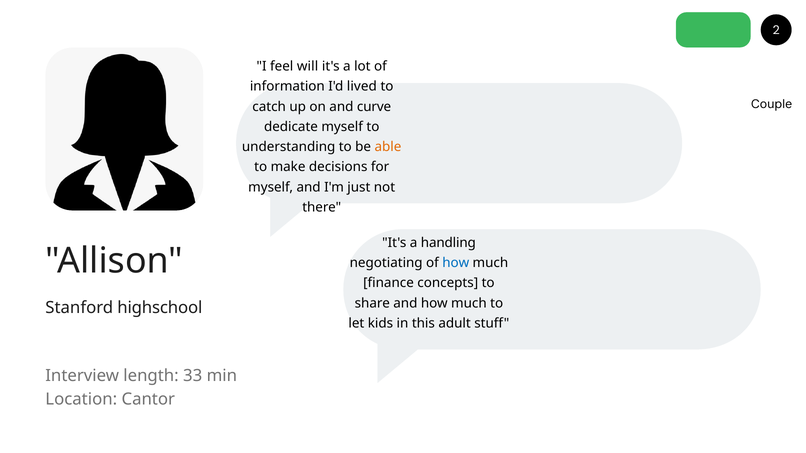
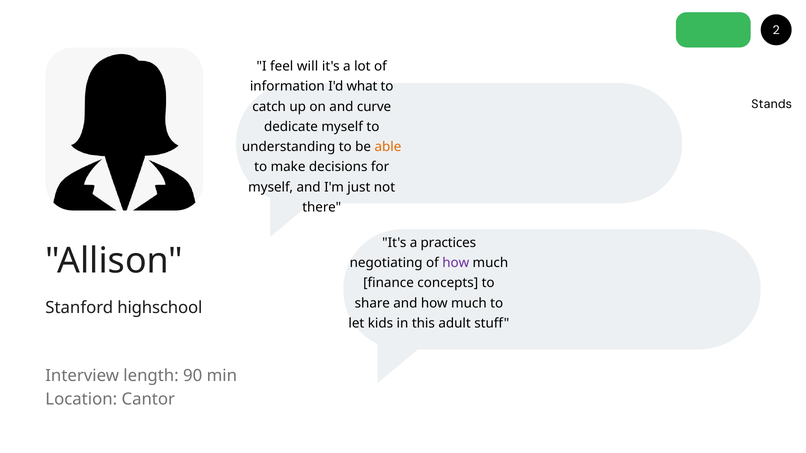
lived: lived -> what
Couple: Couple -> Stands
handling: handling -> practices
how at (456, 263) colour: blue -> purple
33: 33 -> 90
